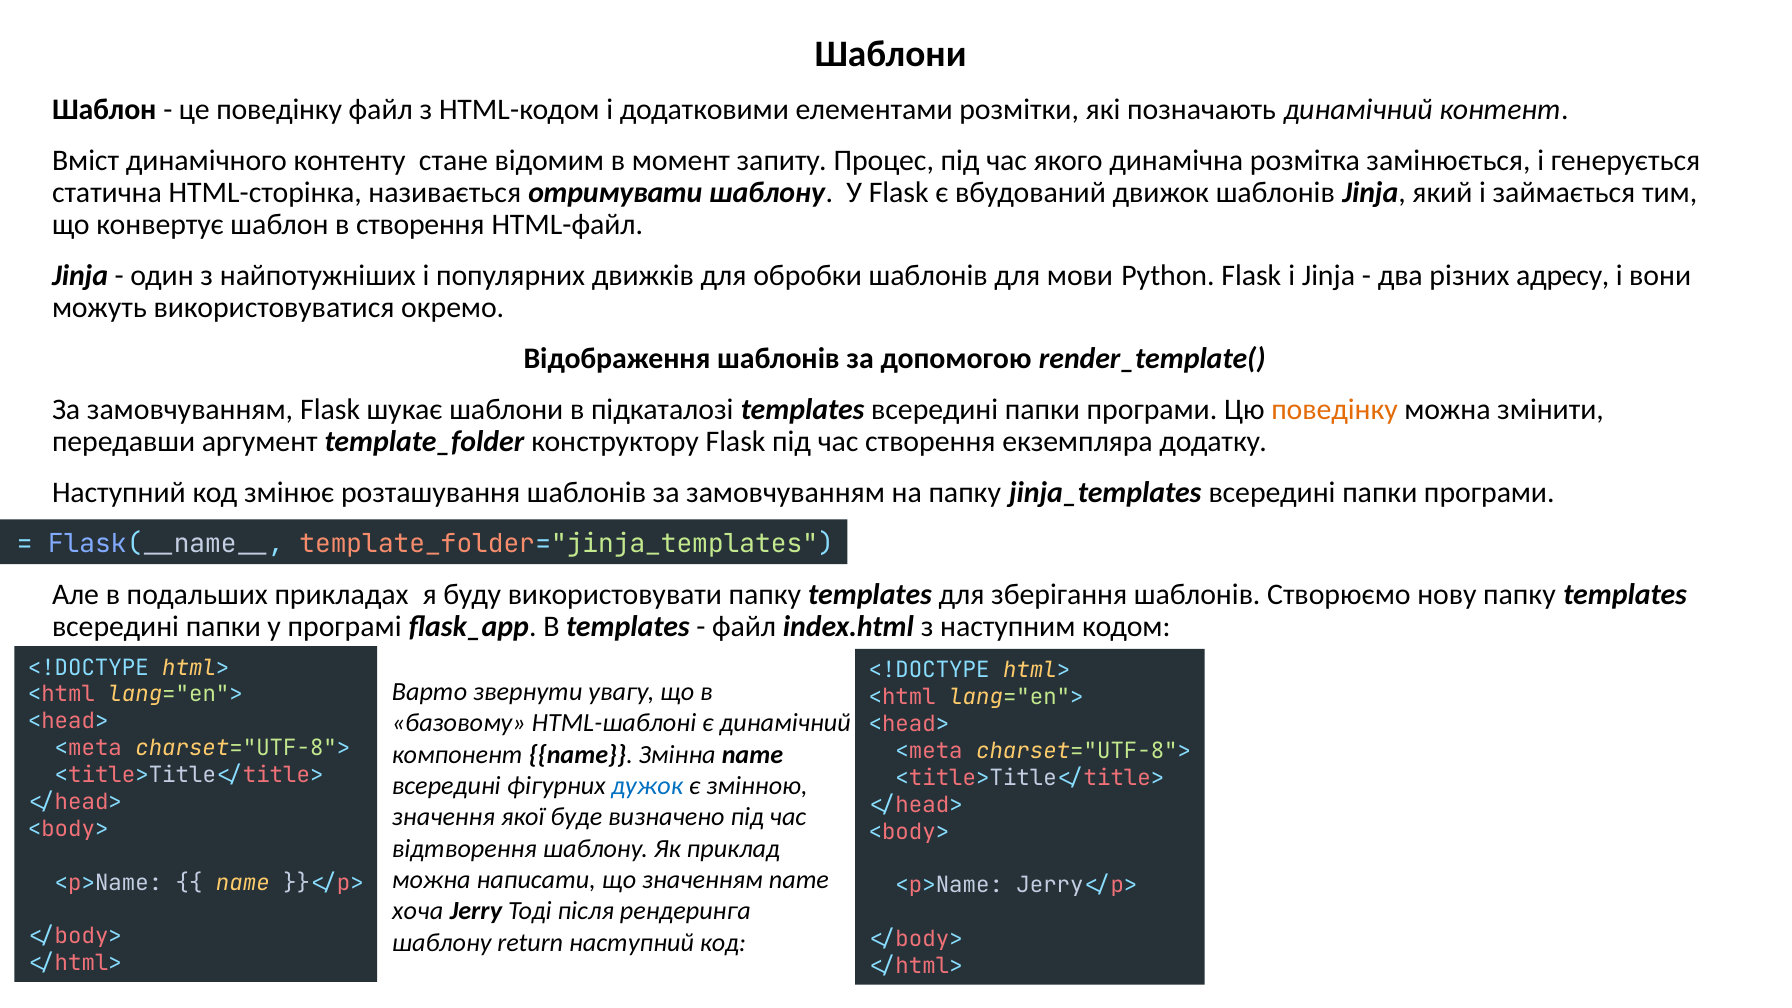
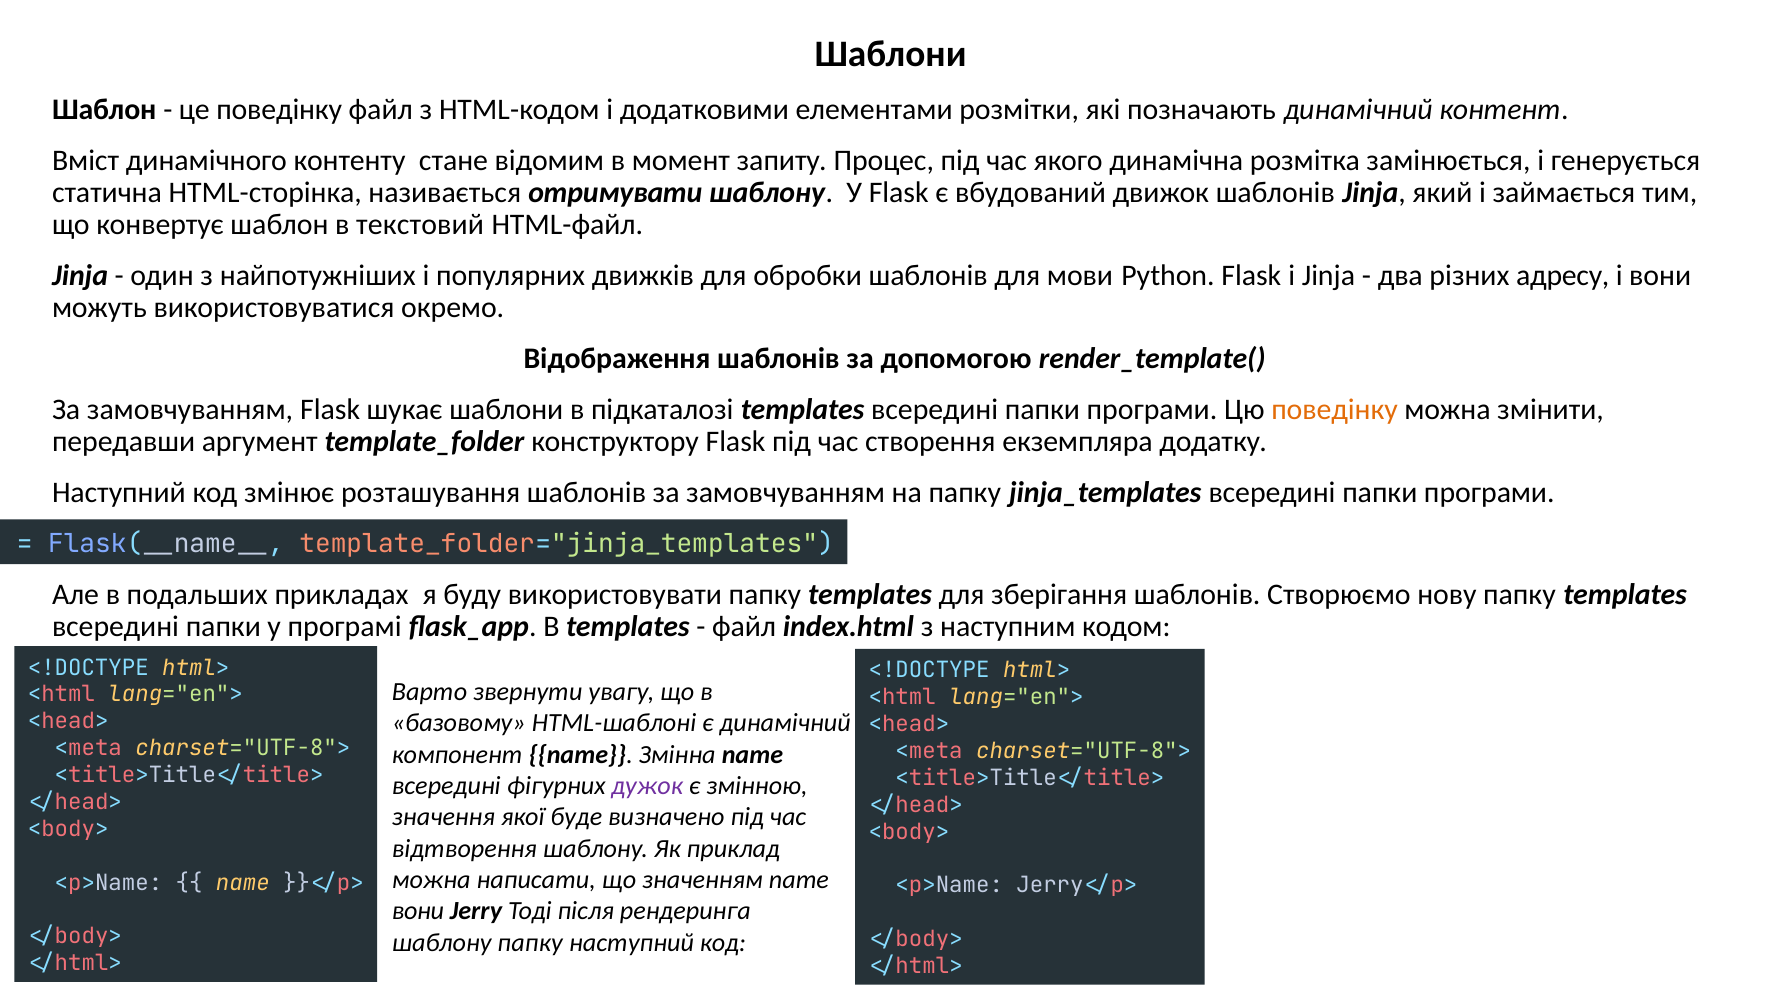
в створення: створення -> текстовий
дужок colour: blue -> purple
хоча at (418, 911): хоча -> вони
шаблону return: return -> папку
